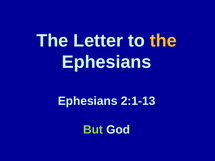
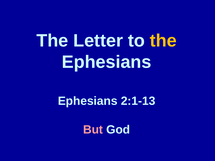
But colour: light green -> pink
